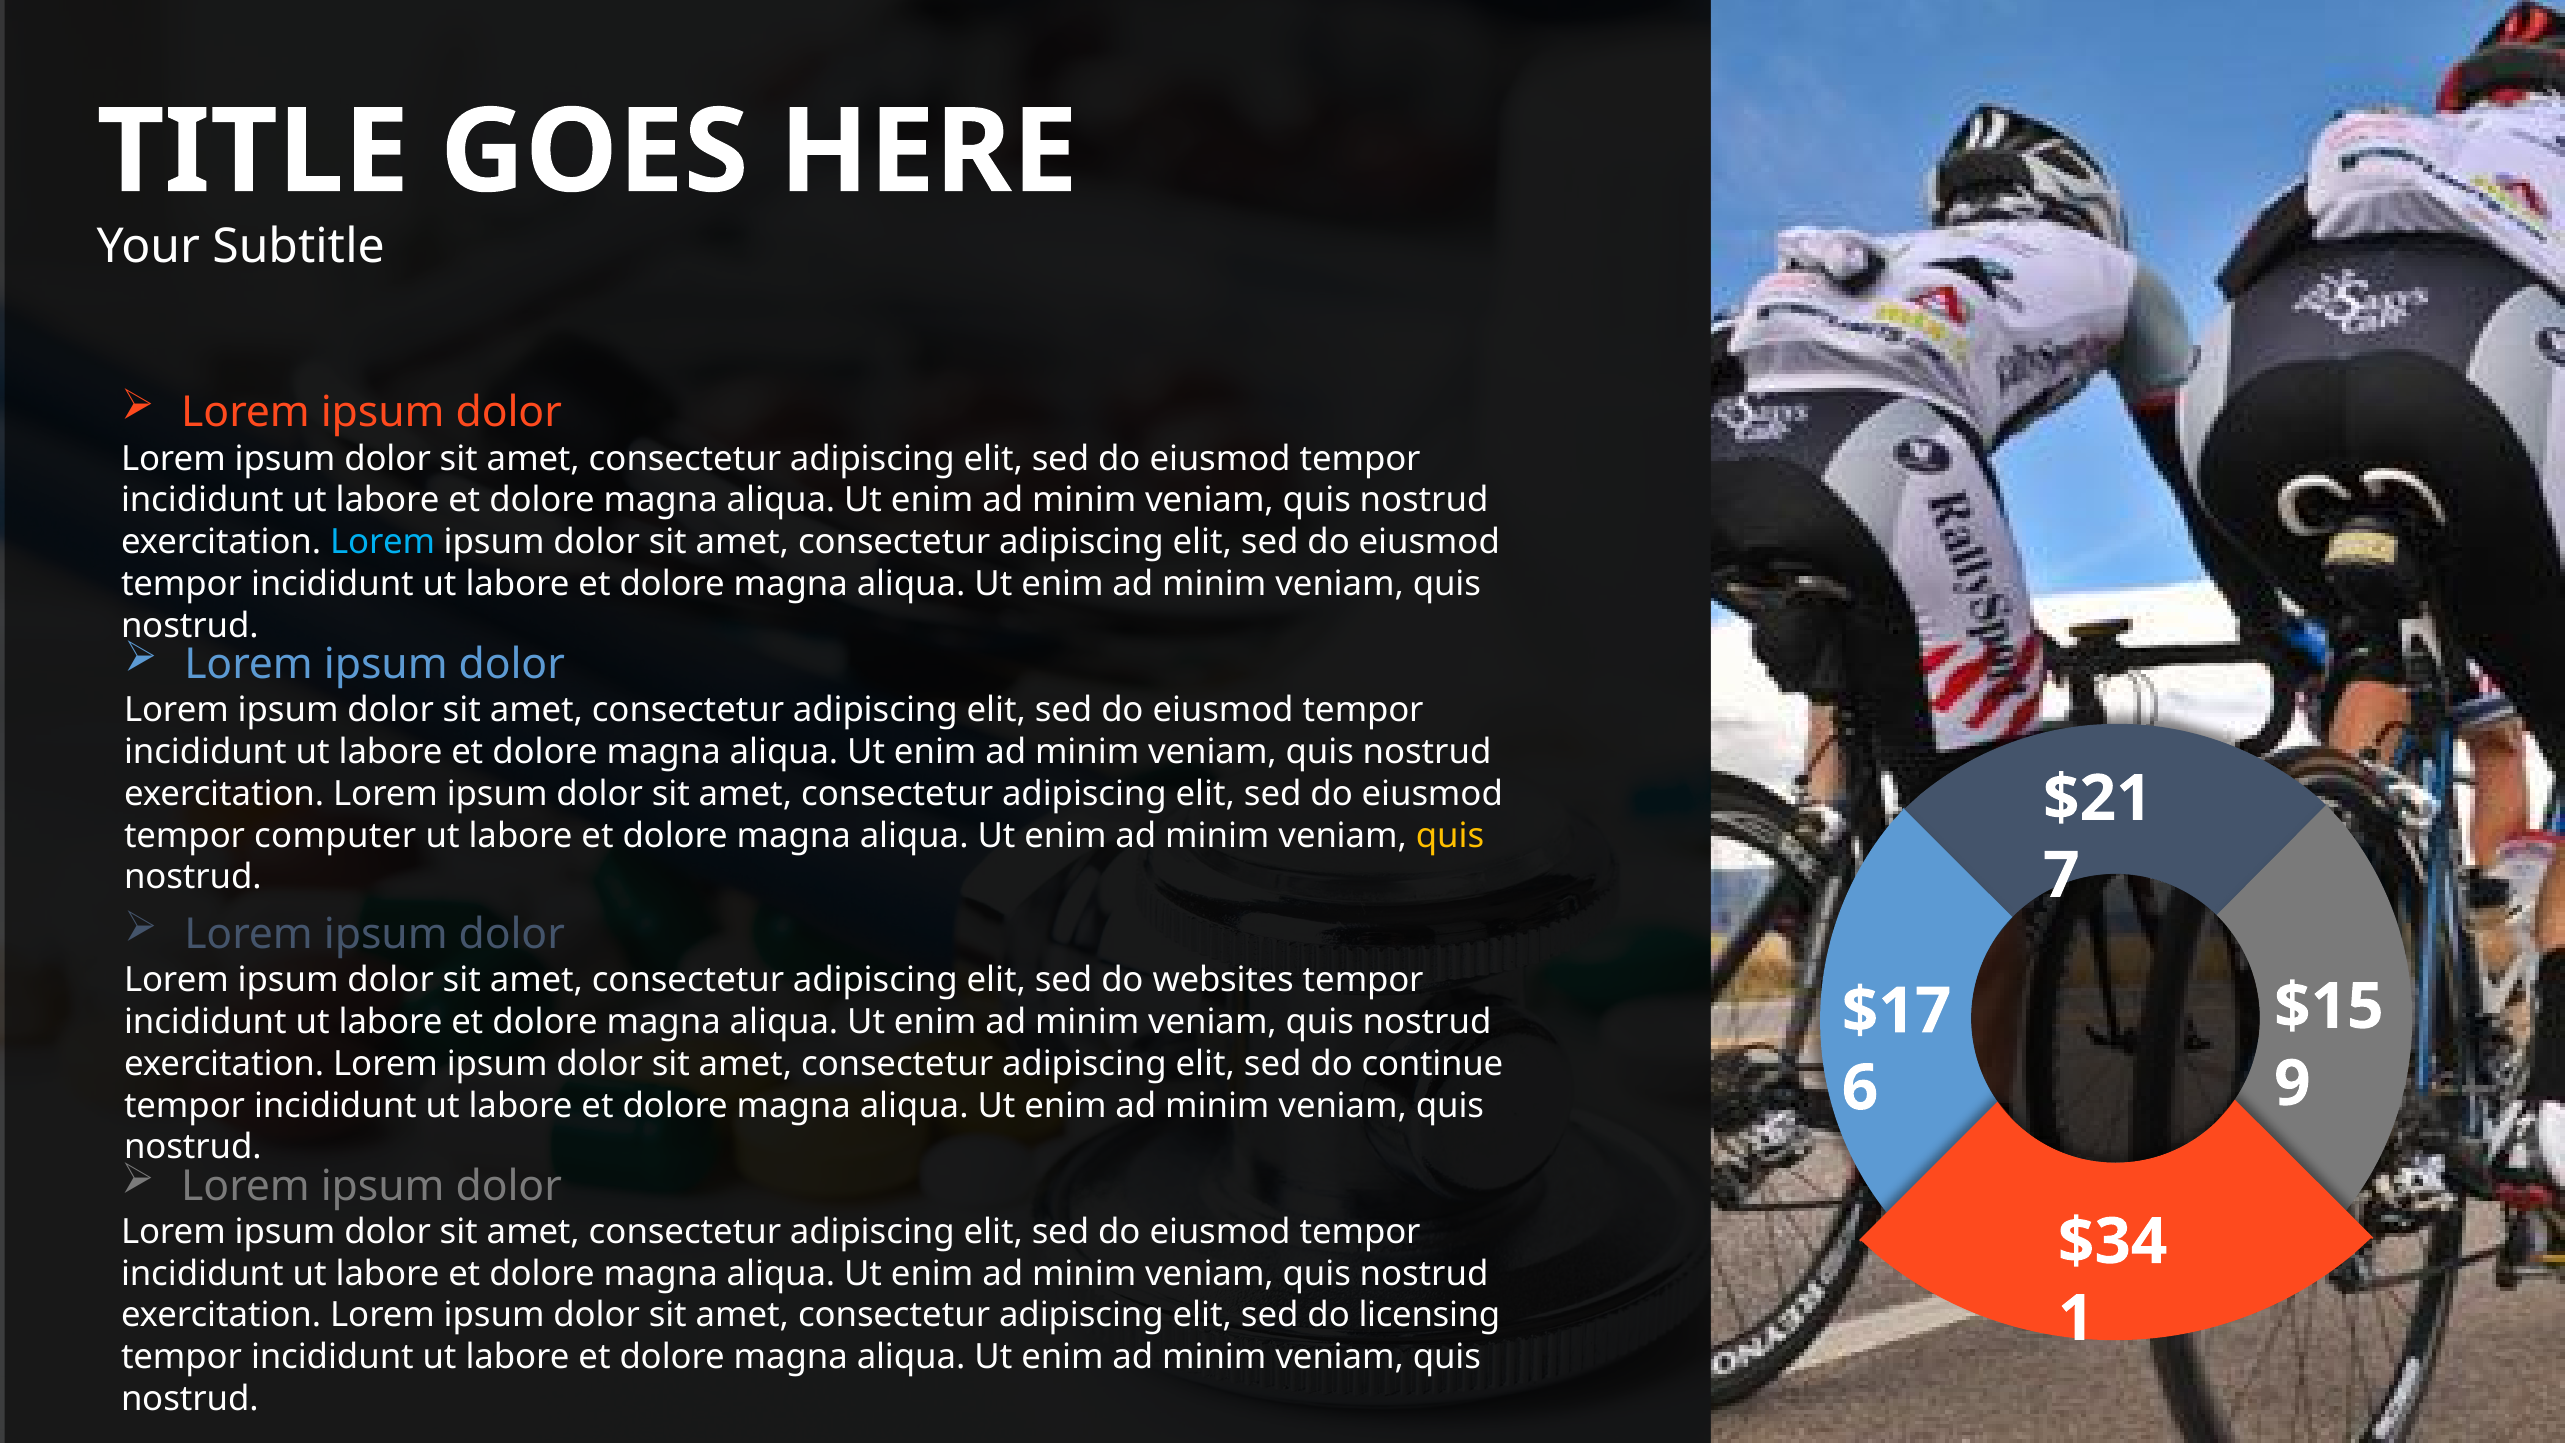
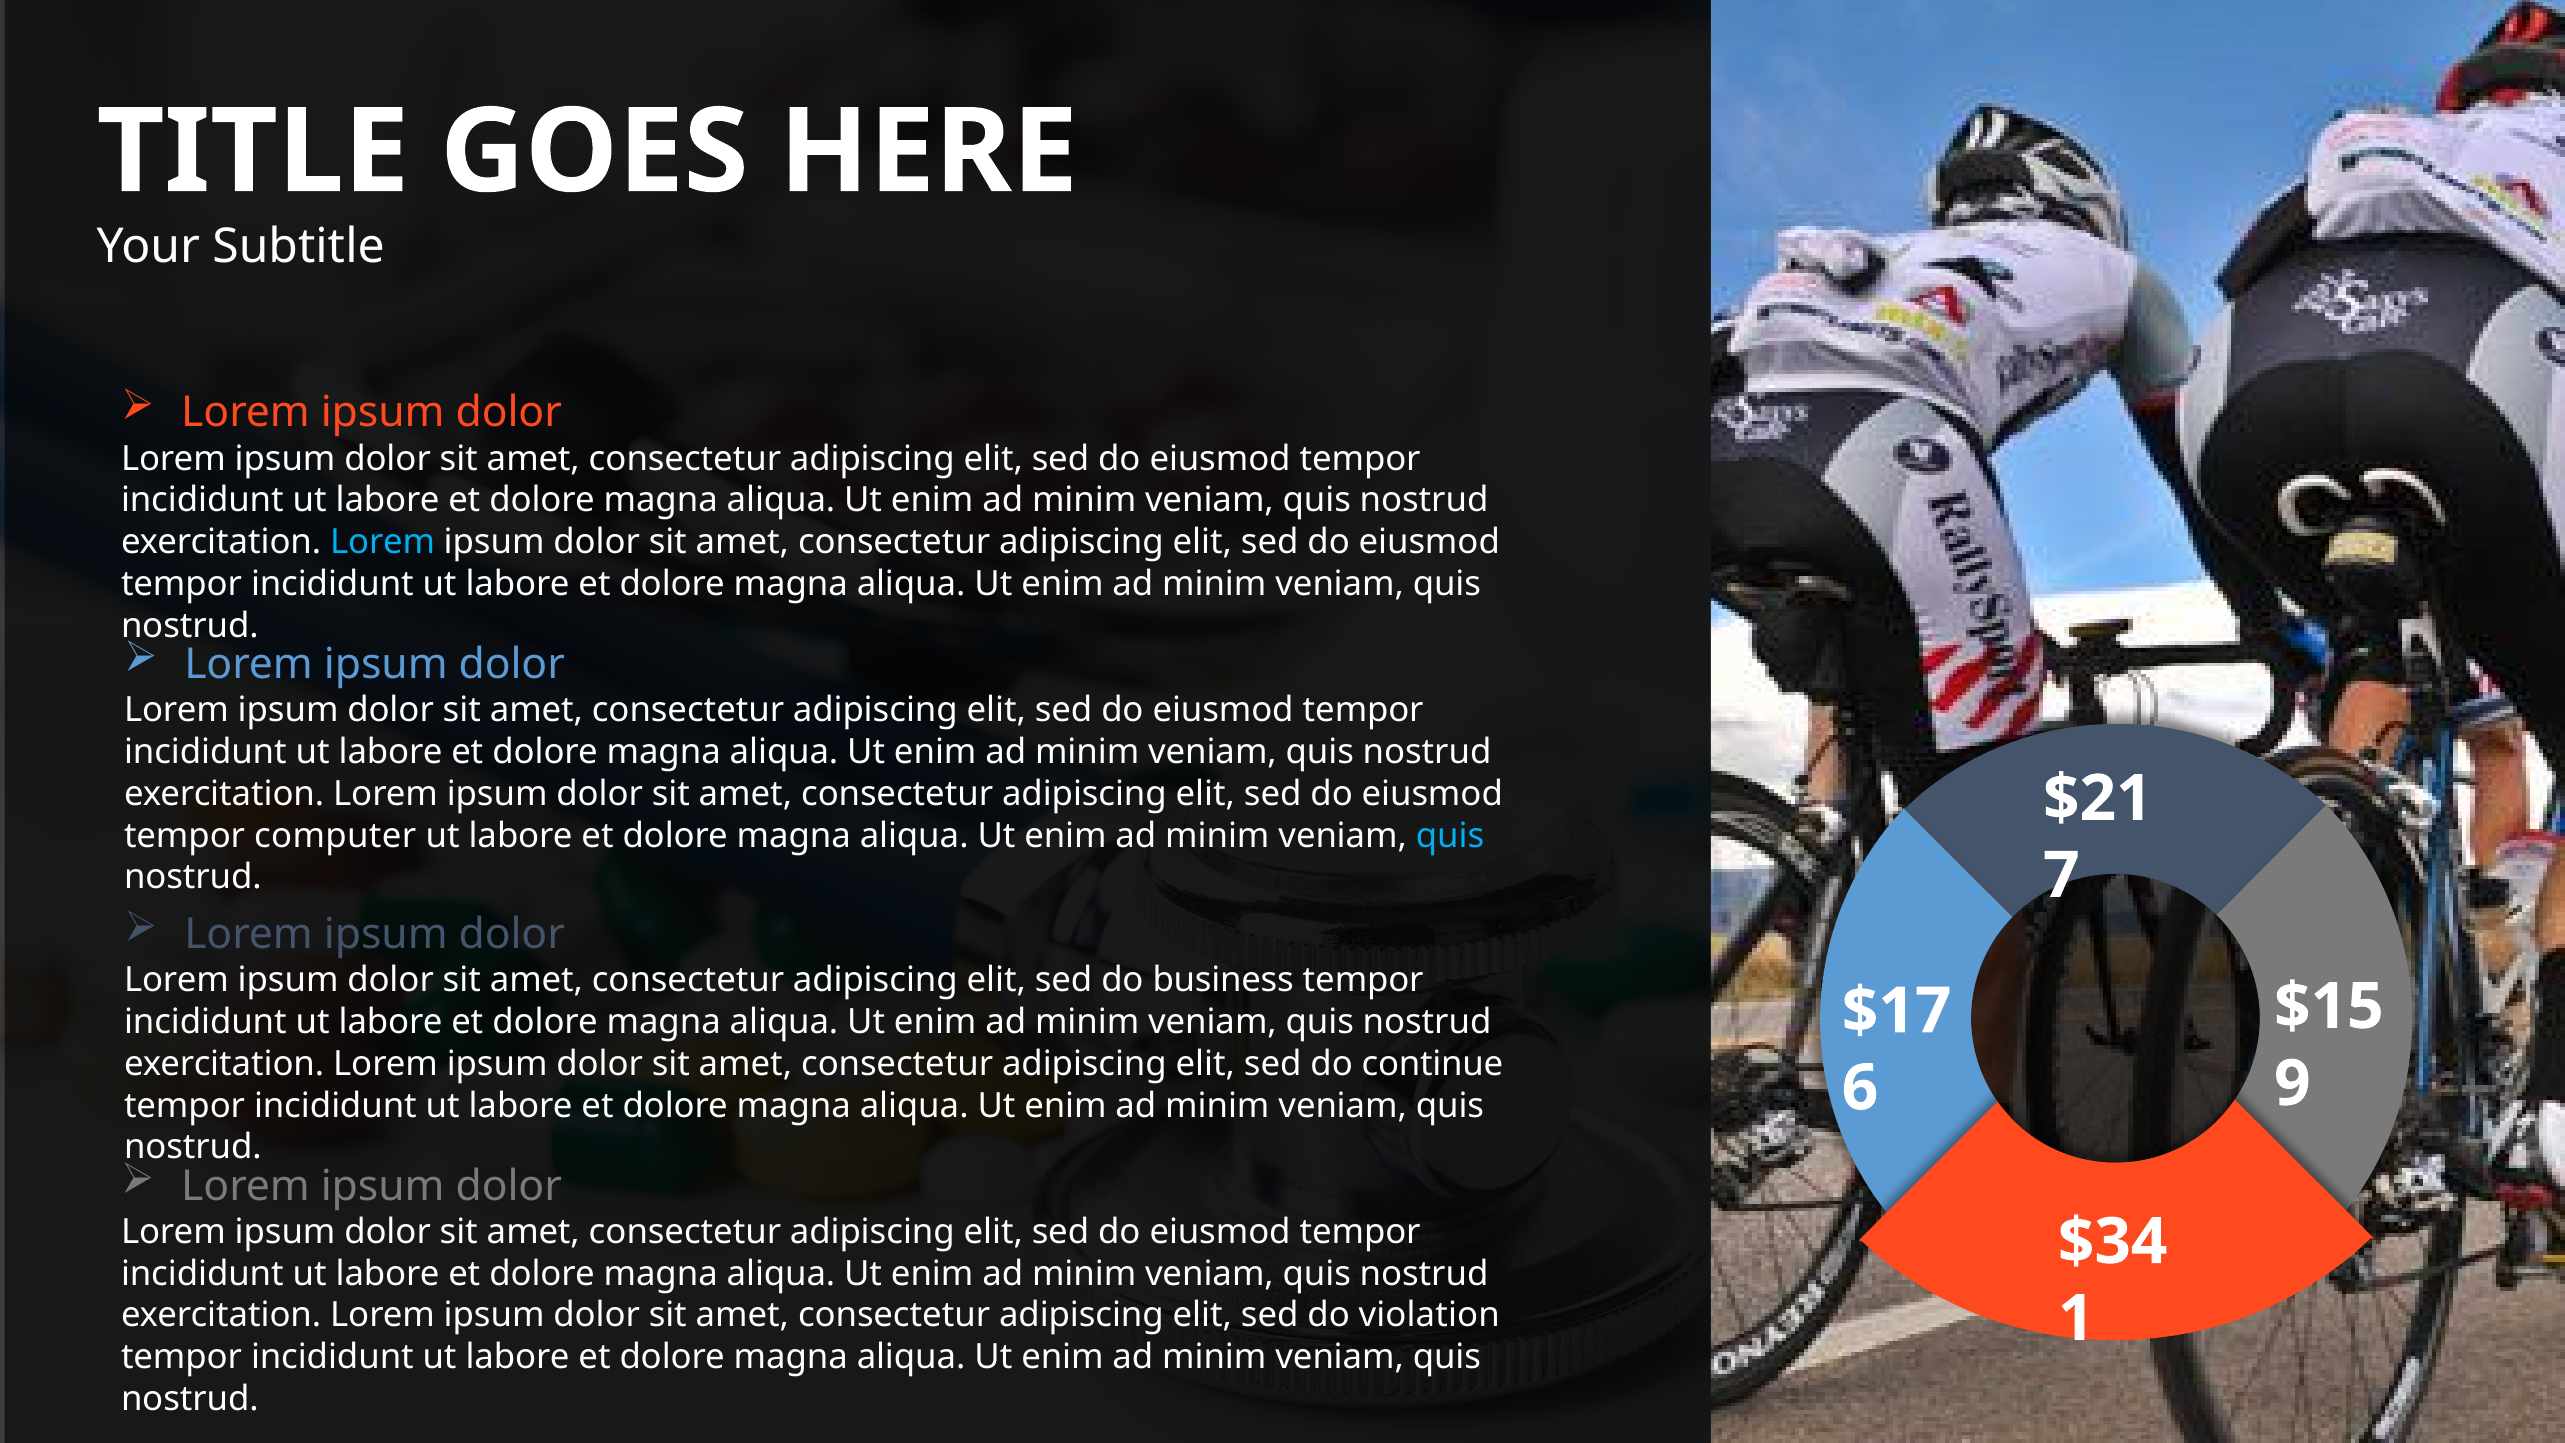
quis at (1450, 835) colour: yellow -> light blue
websites: websites -> business
licensing: licensing -> violation
